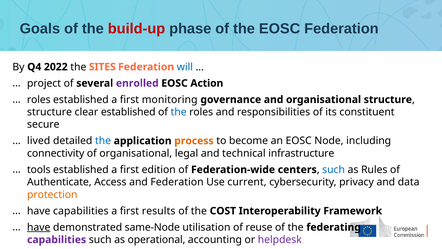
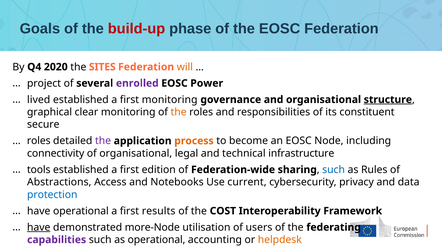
2022: 2022 -> 2020
will colour: blue -> orange
Action: Action -> Power
roles at (39, 99): roles -> lived
structure at (388, 99) underline: none -> present
structure at (50, 112): structure -> graphical
clear established: established -> monitoring
the at (179, 112) colour: blue -> orange
lived at (39, 141): lived -> roles
the at (103, 141) colour: blue -> purple
centers: centers -> sharing
Authenticate: Authenticate -> Abstractions
and Federation: Federation -> Notebooks
protection colour: orange -> blue
have capabilities: capabilities -> operational
same-Node: same-Node -> more-Node
reuse: reuse -> users
helpdesk colour: purple -> orange
